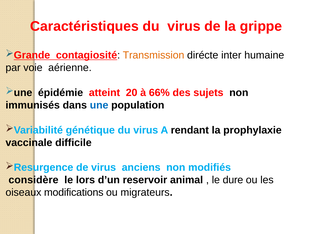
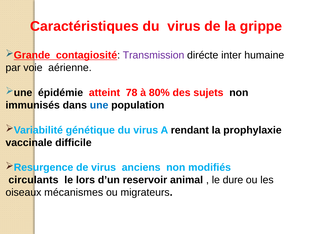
Transmission colour: orange -> purple
20: 20 -> 78
66%: 66% -> 80%
considère: considère -> circulants
modifications: modifications -> mécanismes
